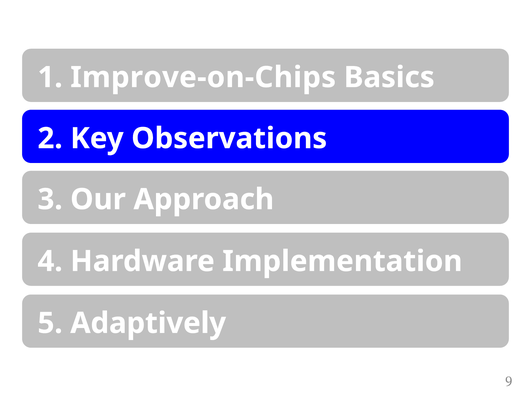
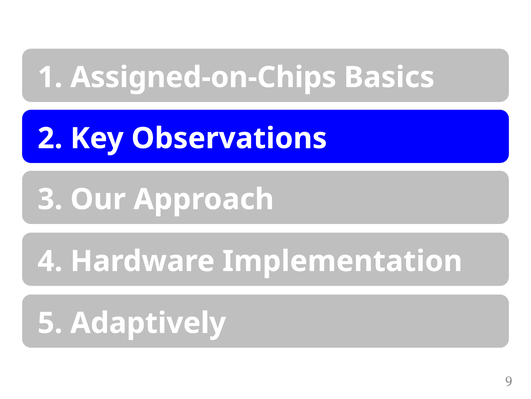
Improve-on-Chips: Improve-on-Chips -> Assigned-on-Chips
